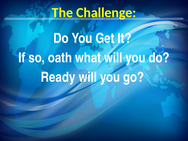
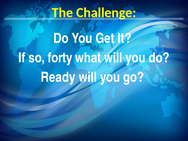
oath: oath -> forty
